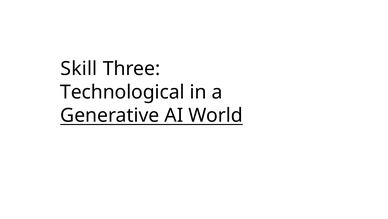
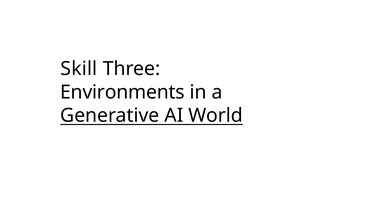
Technological: Technological -> Environments
